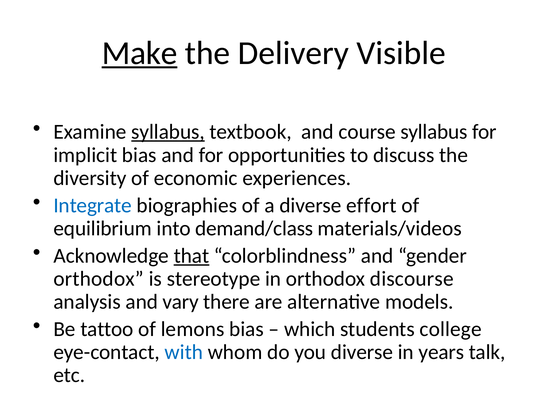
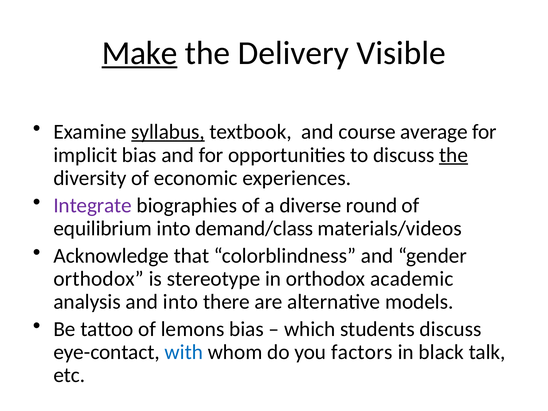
course syllabus: syllabus -> average
the at (454, 155) underline: none -> present
Integrate colour: blue -> purple
effort: effort -> round
that underline: present -> none
discourse: discourse -> academic
and vary: vary -> into
students college: college -> discuss
you diverse: diverse -> factors
years: years -> black
